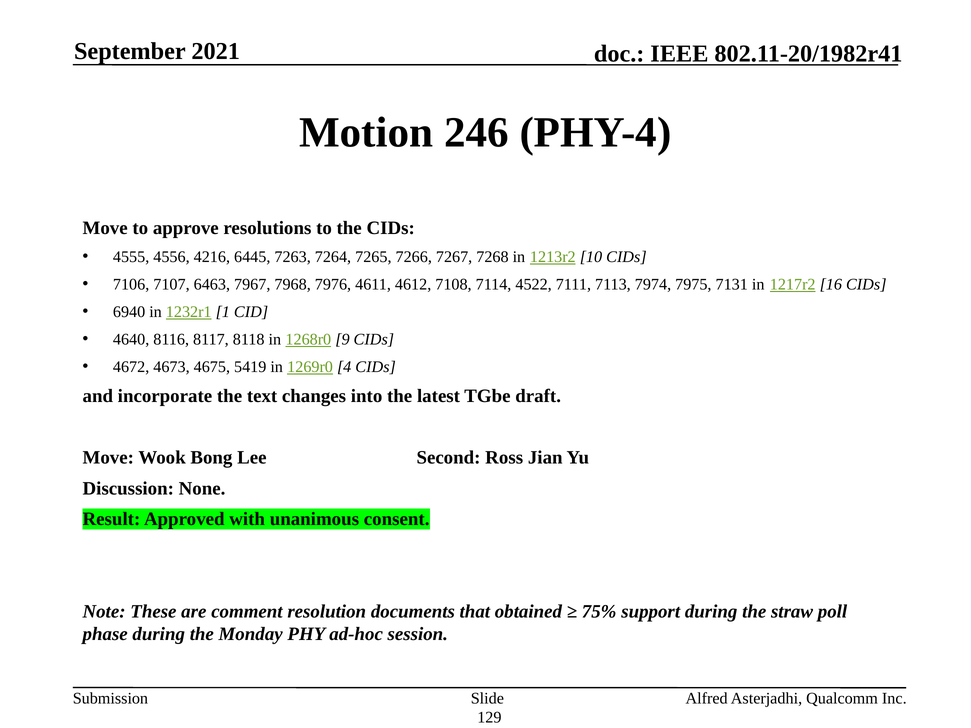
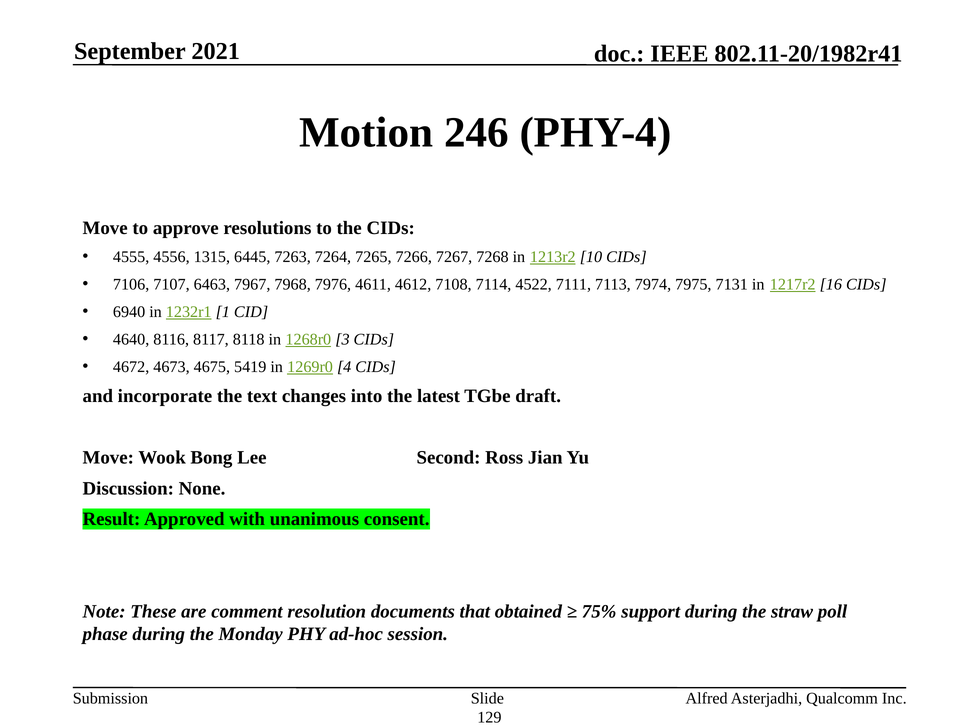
4216: 4216 -> 1315
9: 9 -> 3
